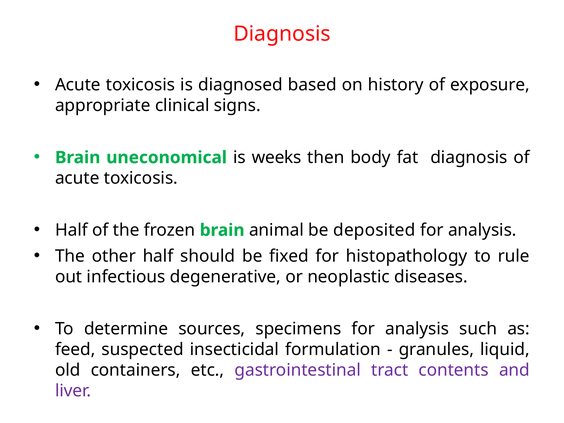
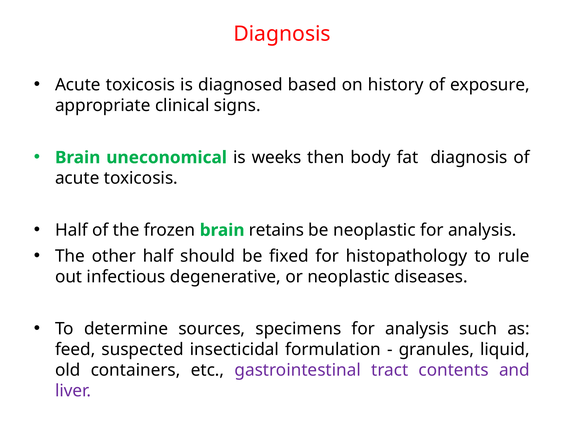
animal: animal -> retains
be deposited: deposited -> neoplastic
